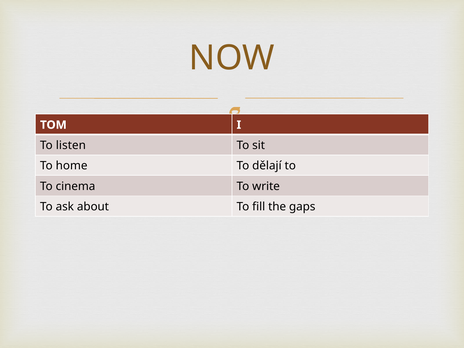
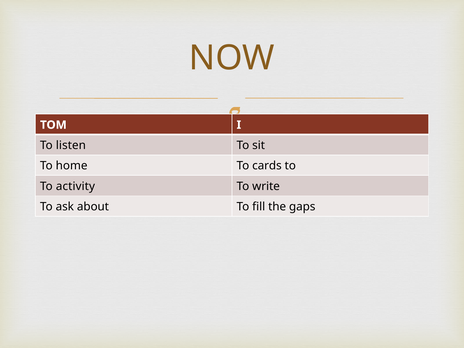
dělají: dělají -> cards
cinema: cinema -> activity
